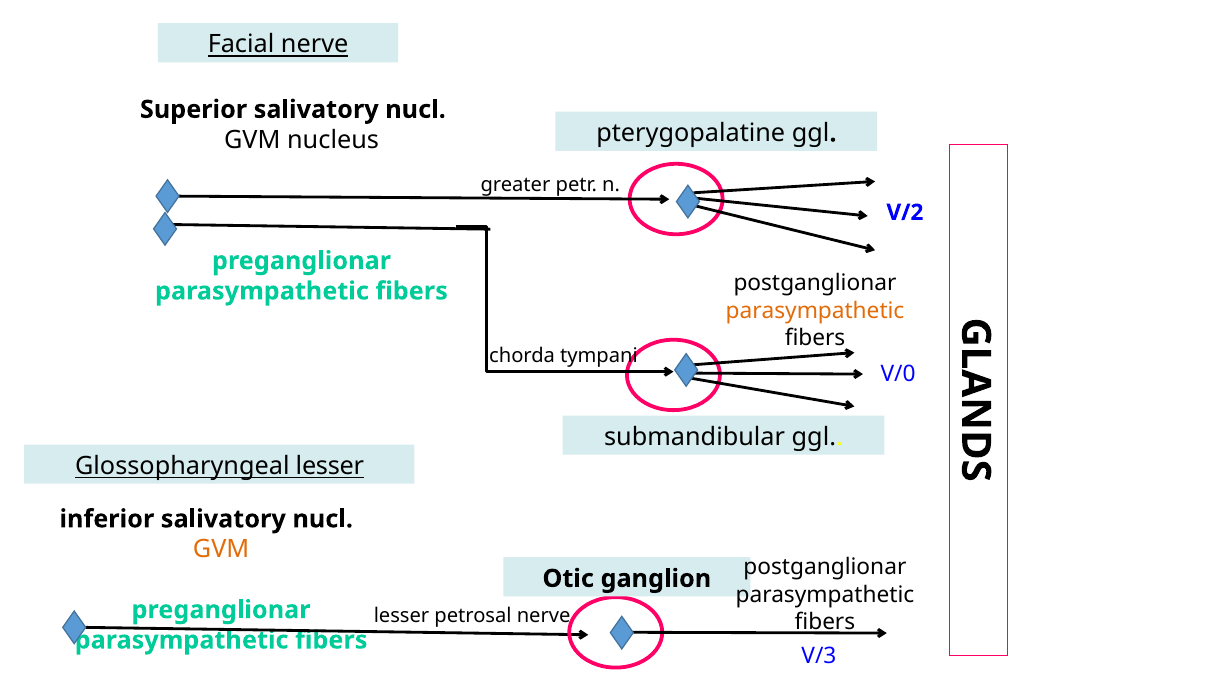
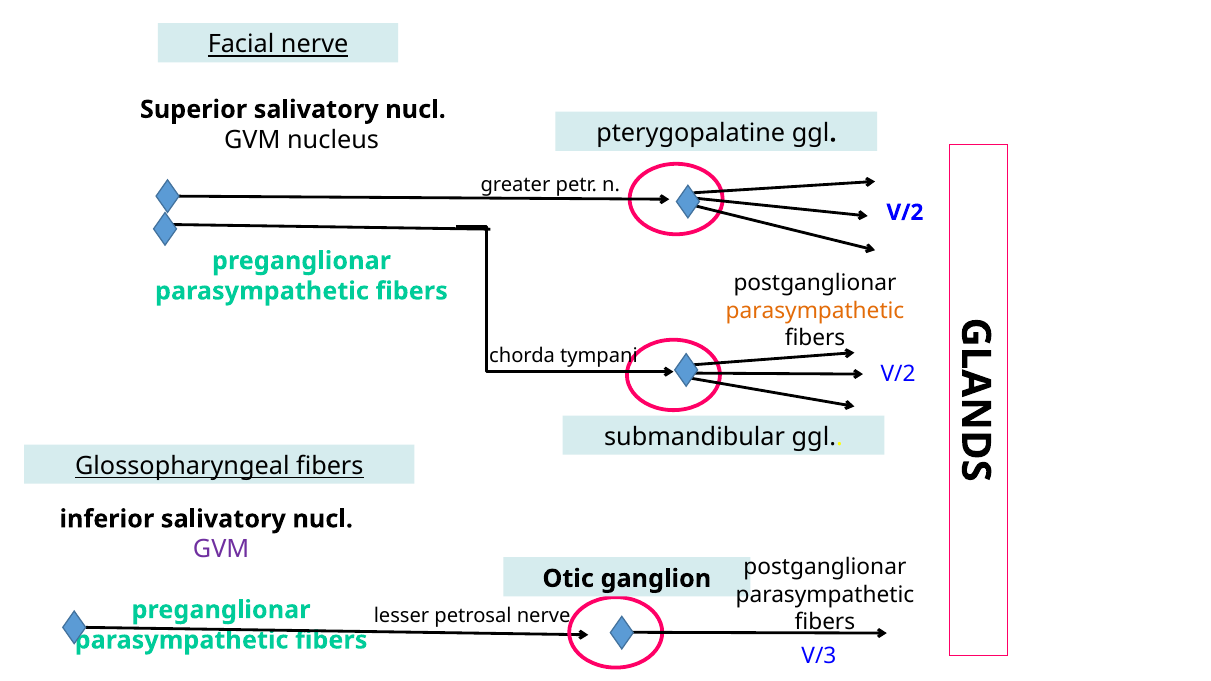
V/0 at (898, 375): V/0 -> V/2
Glossopharyngeal lesser: lesser -> fibers
GVM at (221, 549) colour: orange -> purple
